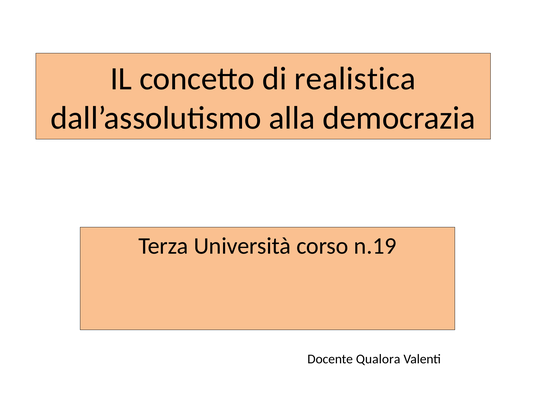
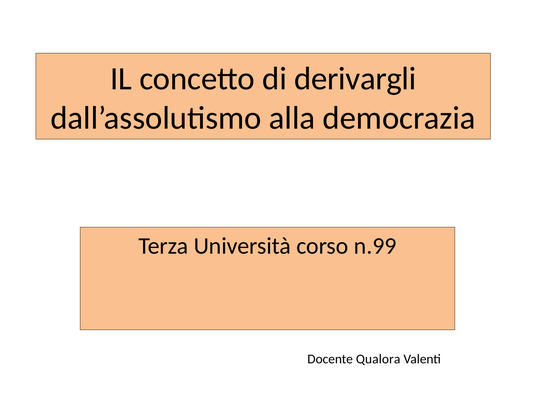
realistica: realistica -> derivargli
n.19: n.19 -> n.99
